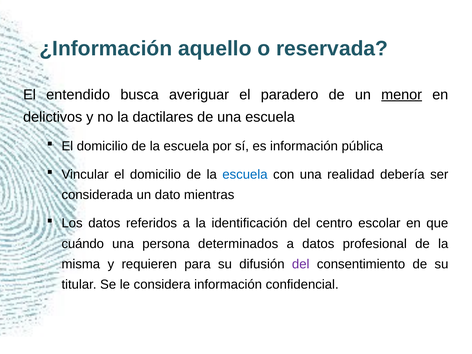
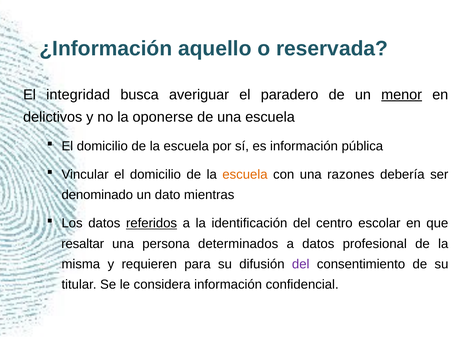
entendido: entendido -> integridad
dactilares: dactilares -> oponerse
escuela at (245, 174) colour: blue -> orange
realidad: realidad -> razones
considerada: considerada -> denominado
referidos underline: none -> present
cuándo: cuándo -> resaltar
